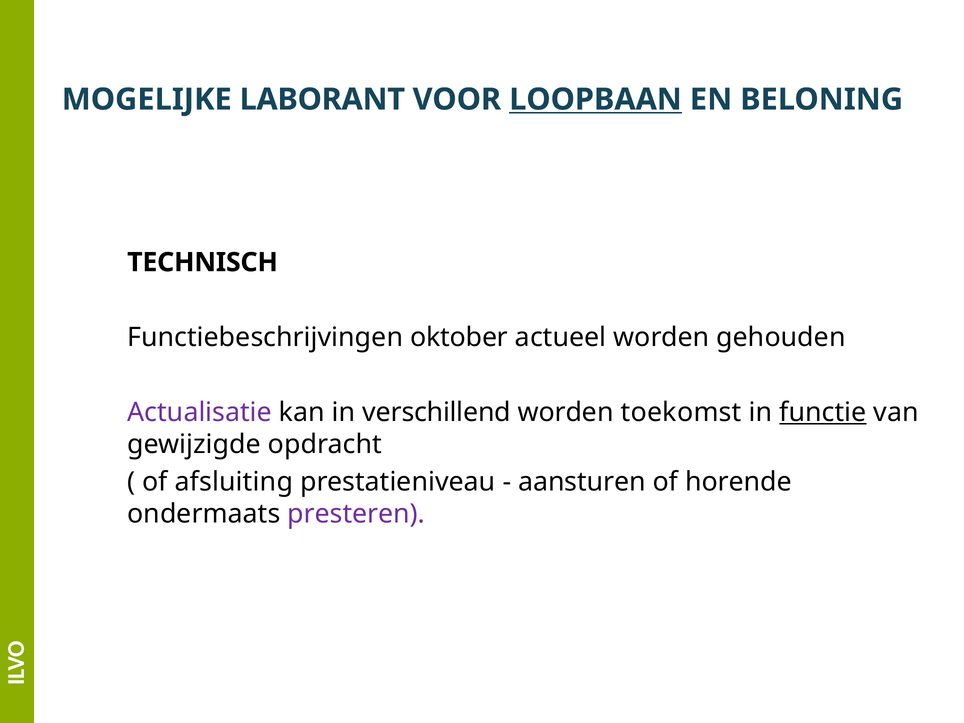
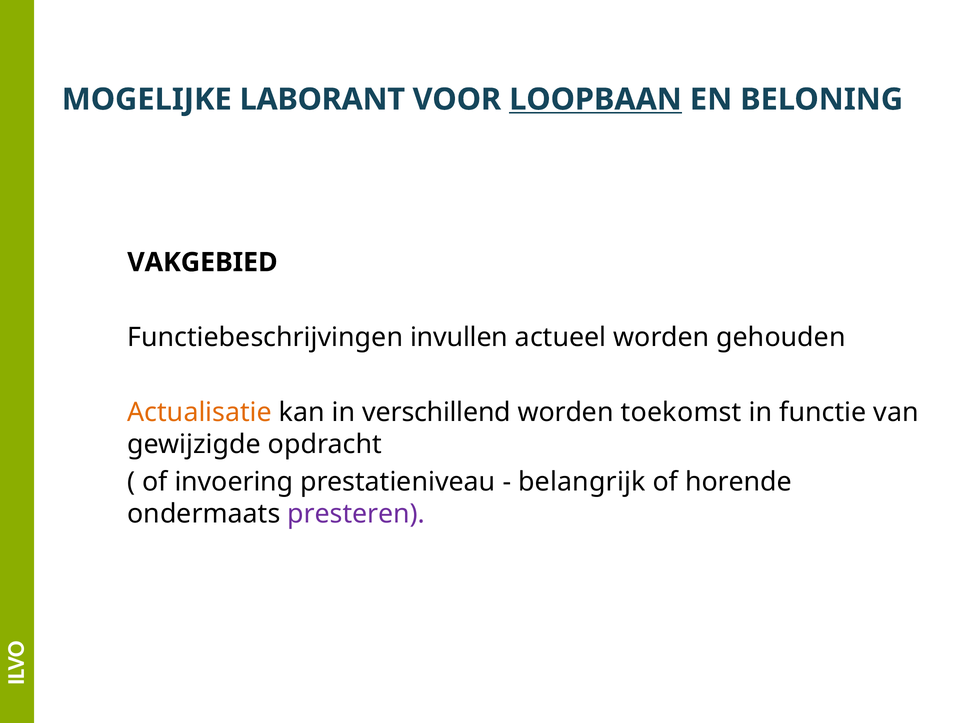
TECHNISCH: TECHNISCH -> VAKGEBIED
oktober: oktober -> invullen
Actualisatie colour: purple -> orange
functie underline: present -> none
afsluiting: afsluiting -> invoering
aansturen: aansturen -> belangrijk
